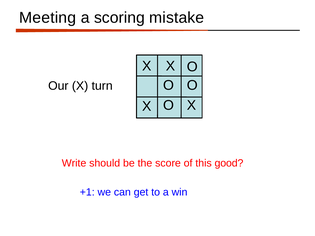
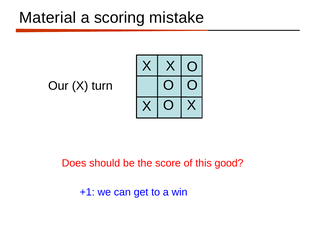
Meeting: Meeting -> Material
Write: Write -> Does
